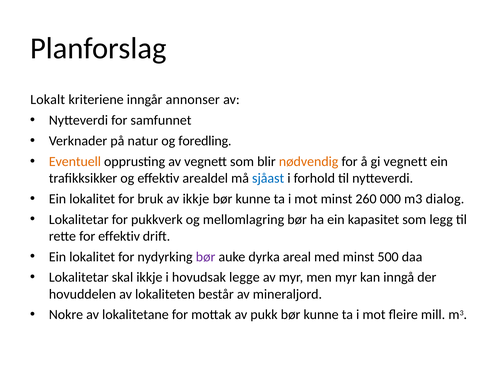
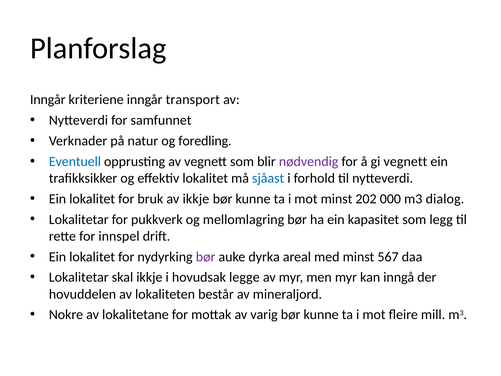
Lokalt at (48, 100): Lokalt -> Inngår
annonser: annonser -> transport
Eventuell colour: orange -> blue
nødvendig colour: orange -> purple
effektiv arealdel: arealdel -> lokalitet
260: 260 -> 202
for effektiv: effektiv -> innspel
500: 500 -> 567
pukk: pukk -> varig
